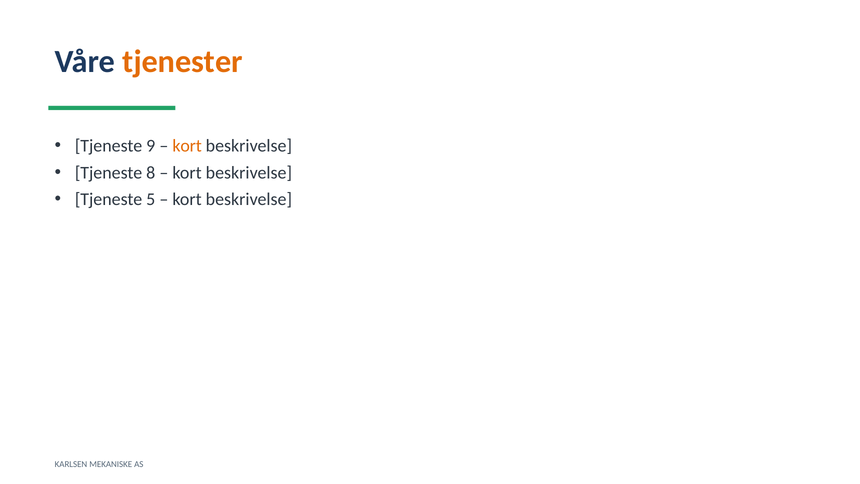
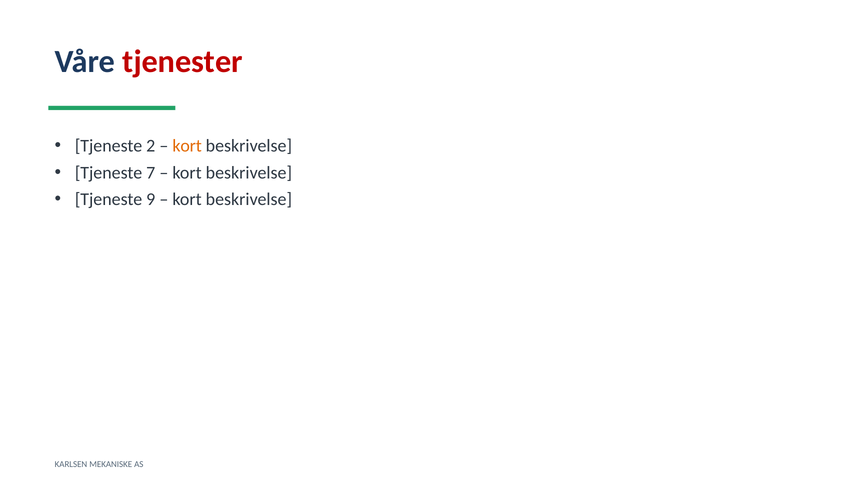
tjenester colour: orange -> red
9: 9 -> 2
8: 8 -> 7
5: 5 -> 9
